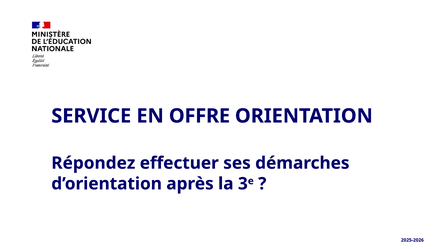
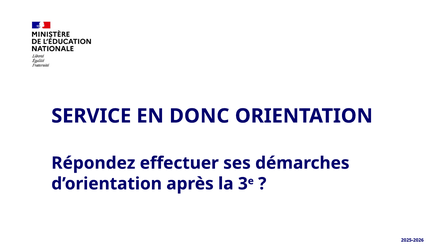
OFFRE: OFFRE -> DONC
